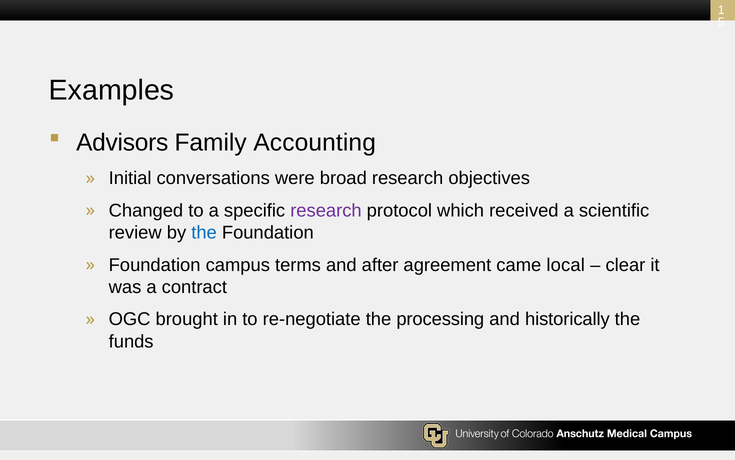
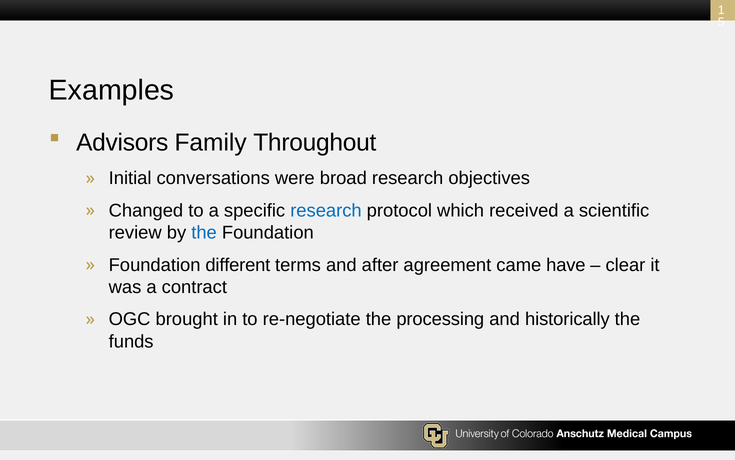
Accounting: Accounting -> Throughout
research at (326, 210) colour: purple -> blue
campus: campus -> different
local: local -> have
